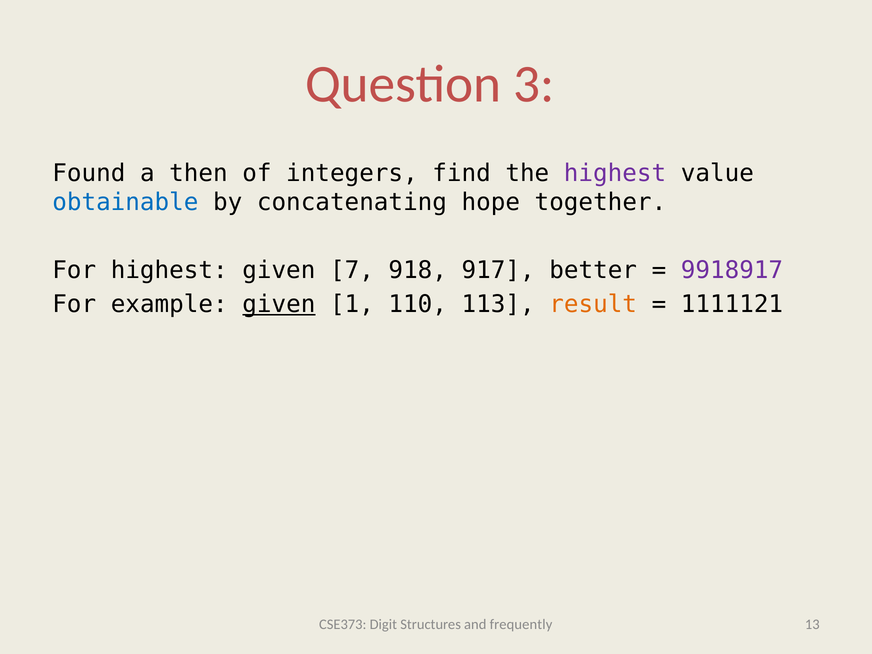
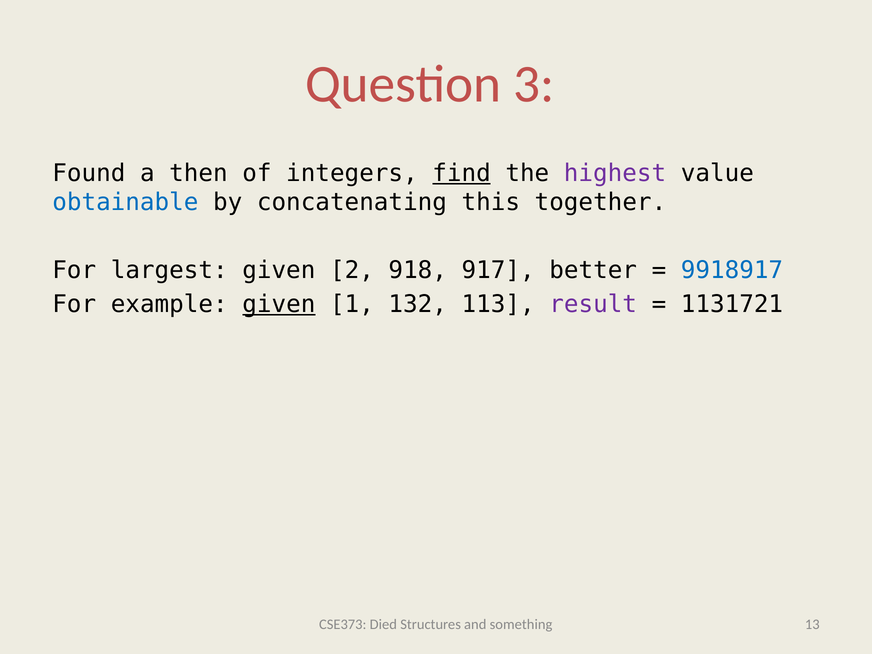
find underline: none -> present
hope: hope -> this
For highest: highest -> largest
7: 7 -> 2
9918917 colour: purple -> blue
110: 110 -> 132
result colour: orange -> purple
1111121: 1111121 -> 1131721
Digit: Digit -> Died
frequently: frequently -> something
